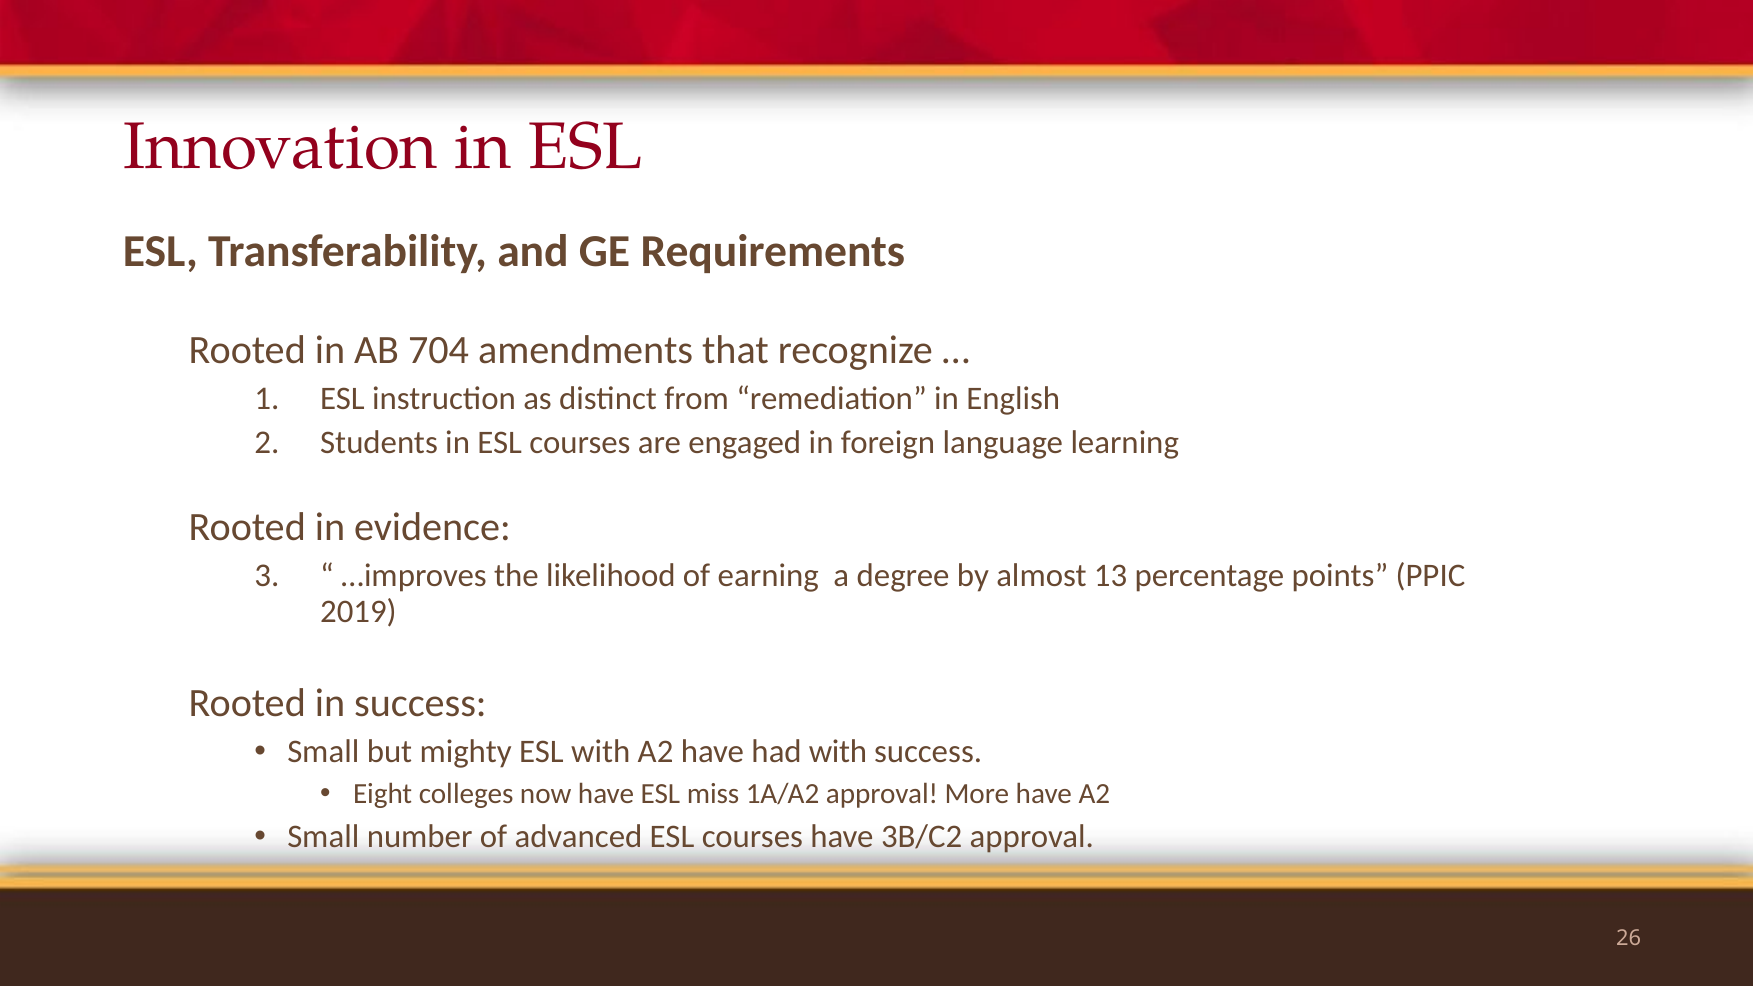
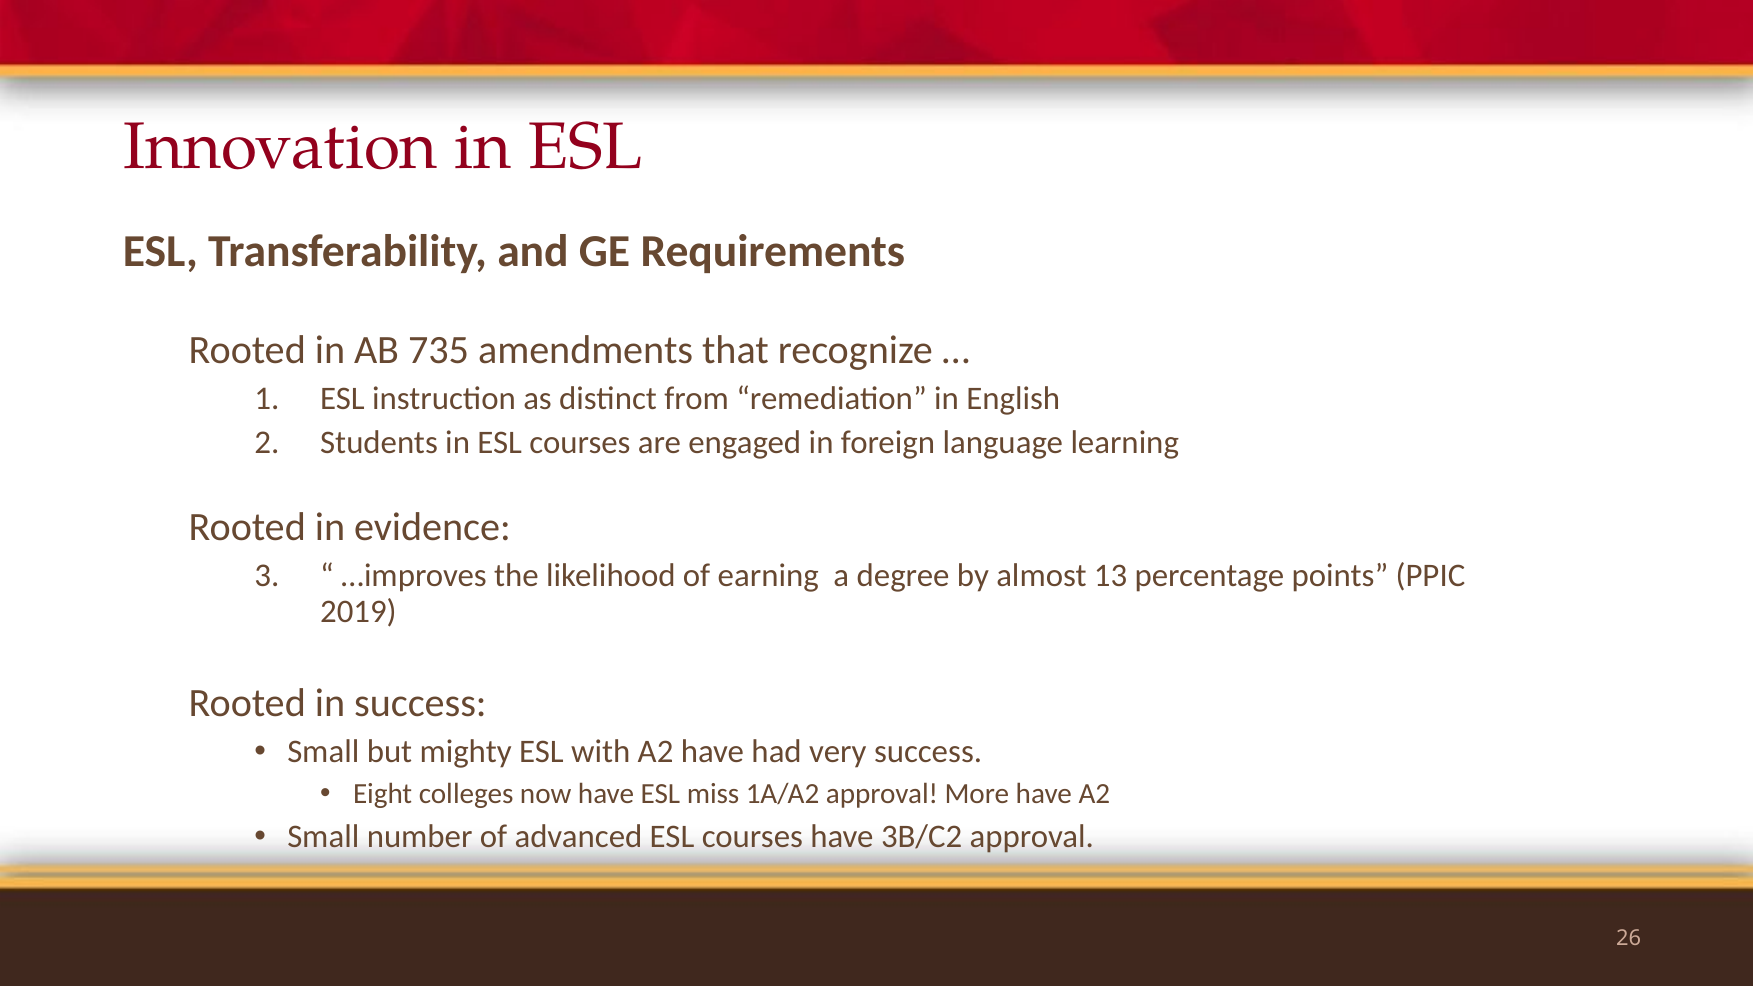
704: 704 -> 735
had with: with -> very
